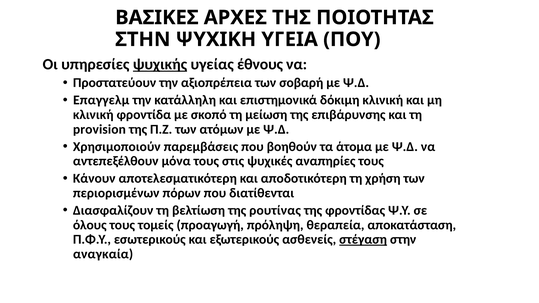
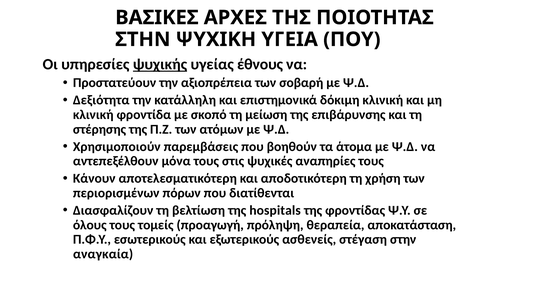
Επαγγελμ: Επαγγελμ -> Δεξιότητα
provision: provision -> στέρησης
ρουτίνας: ρουτίνας -> hospitals
στέγαση underline: present -> none
